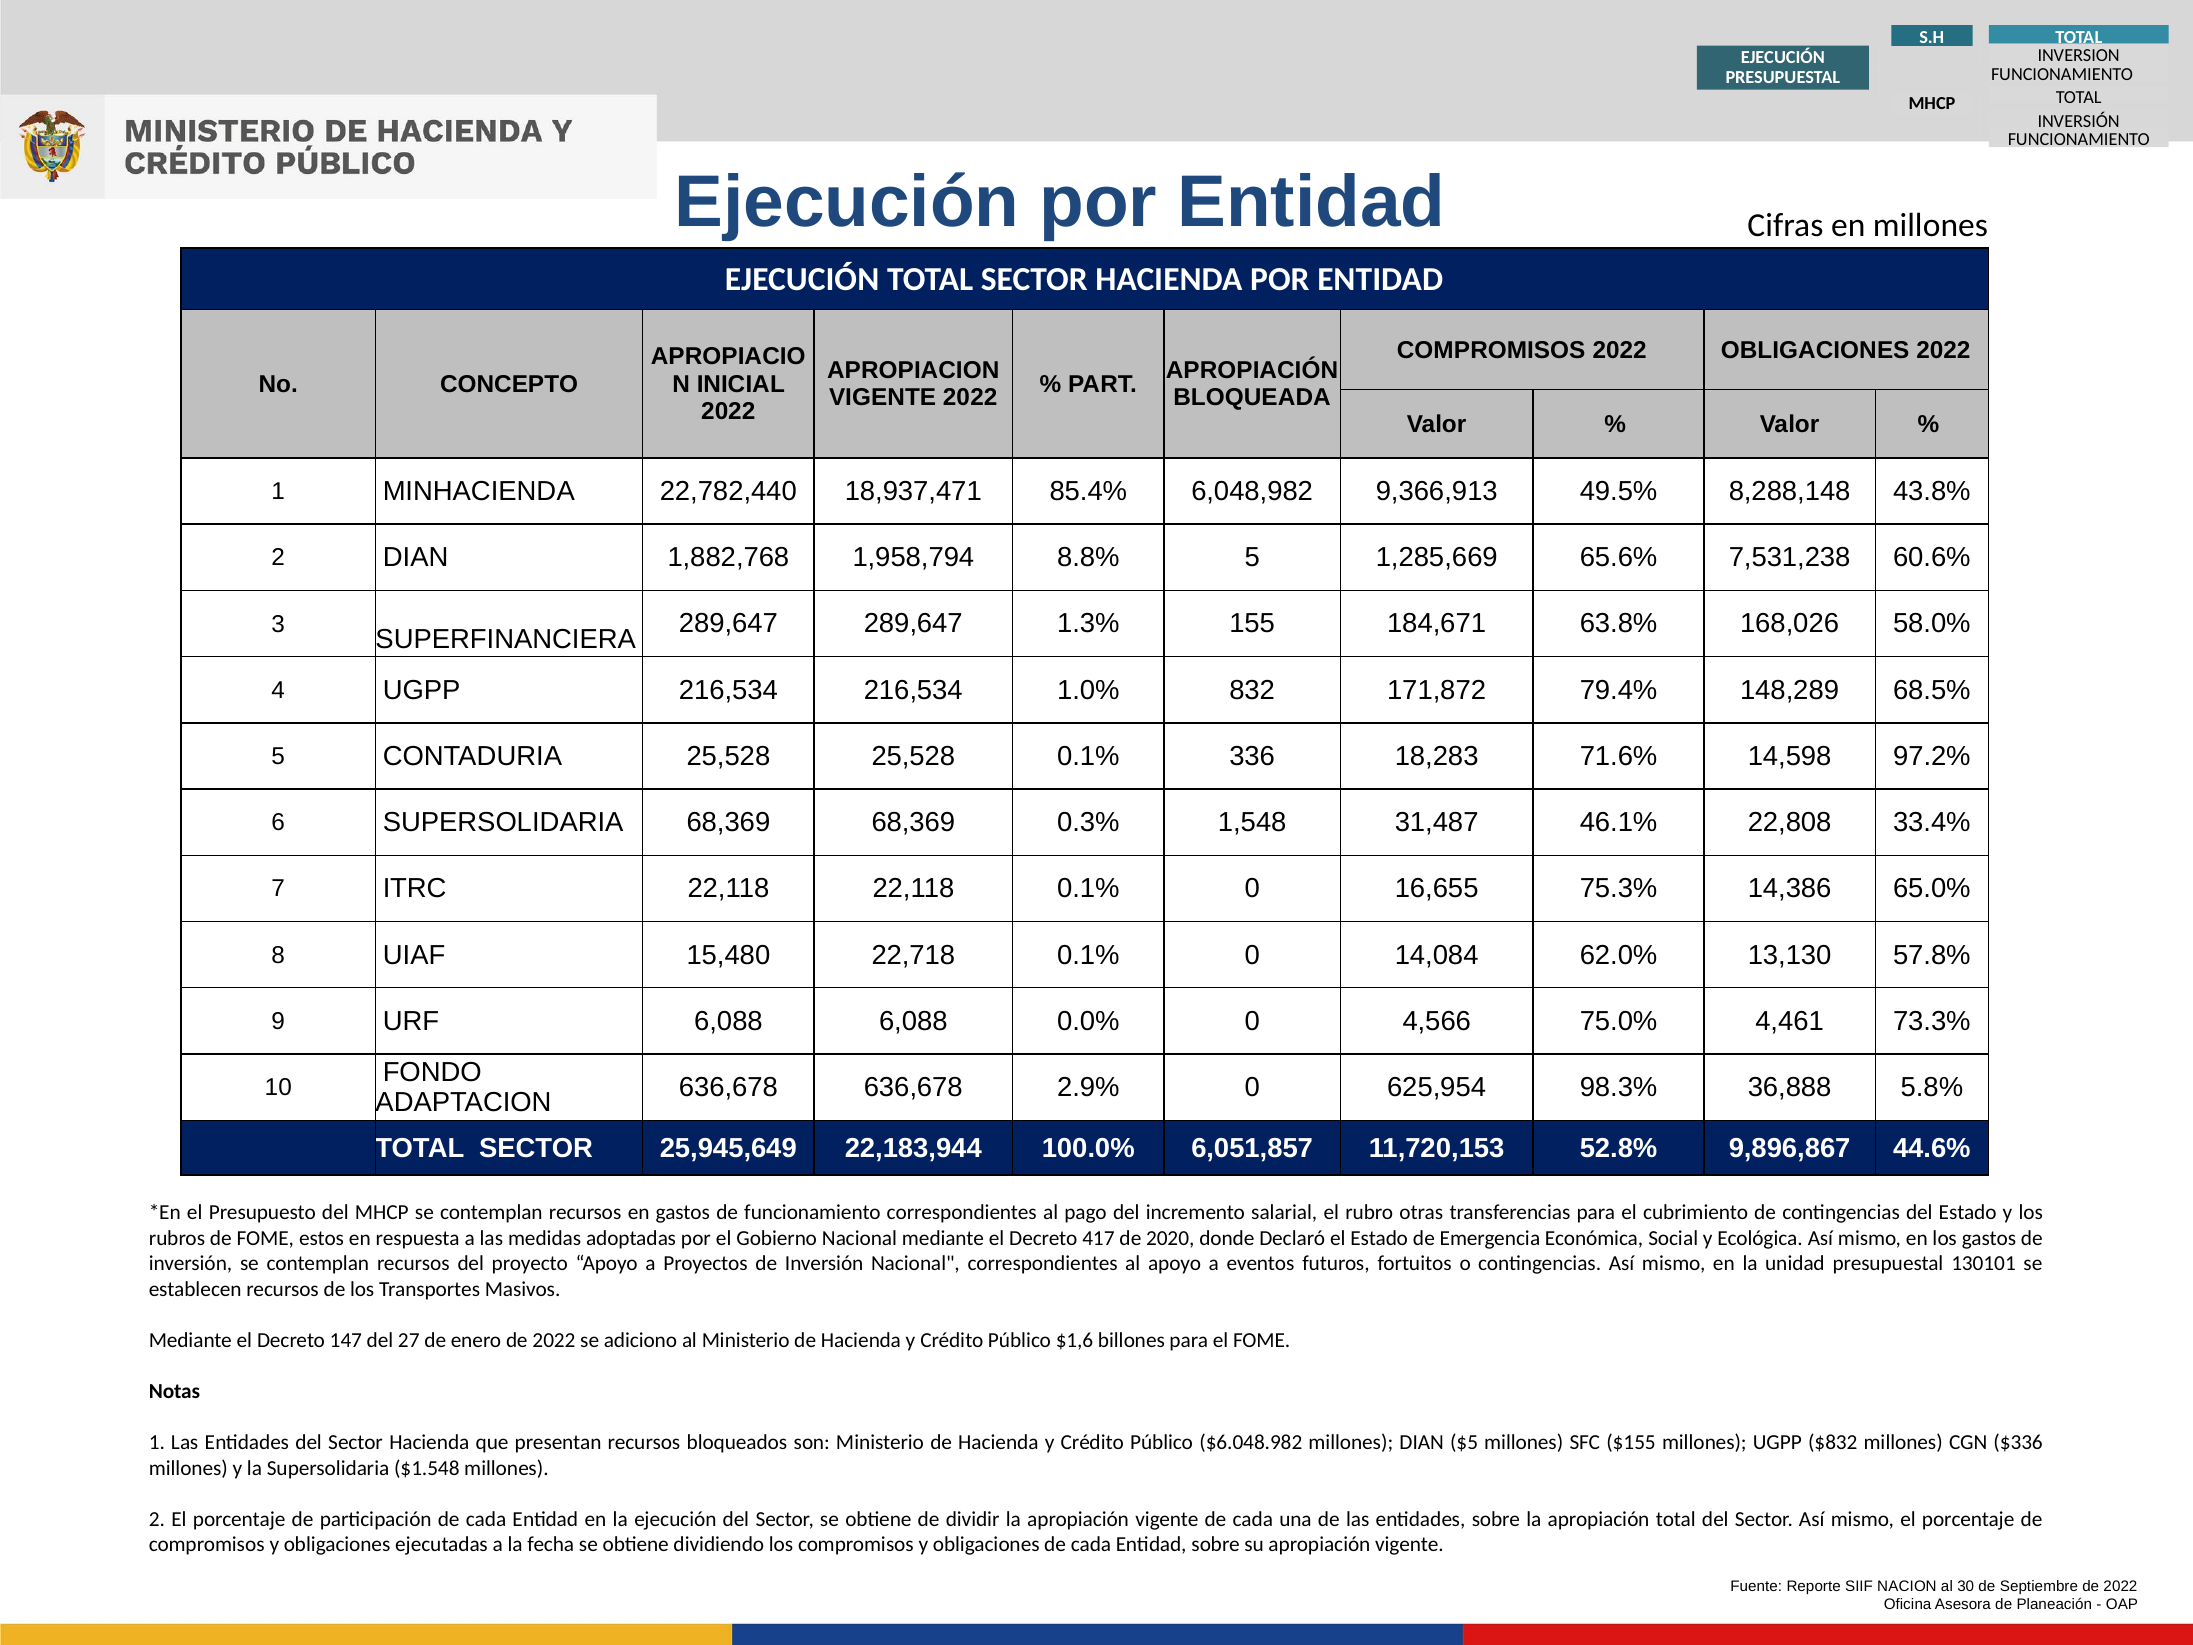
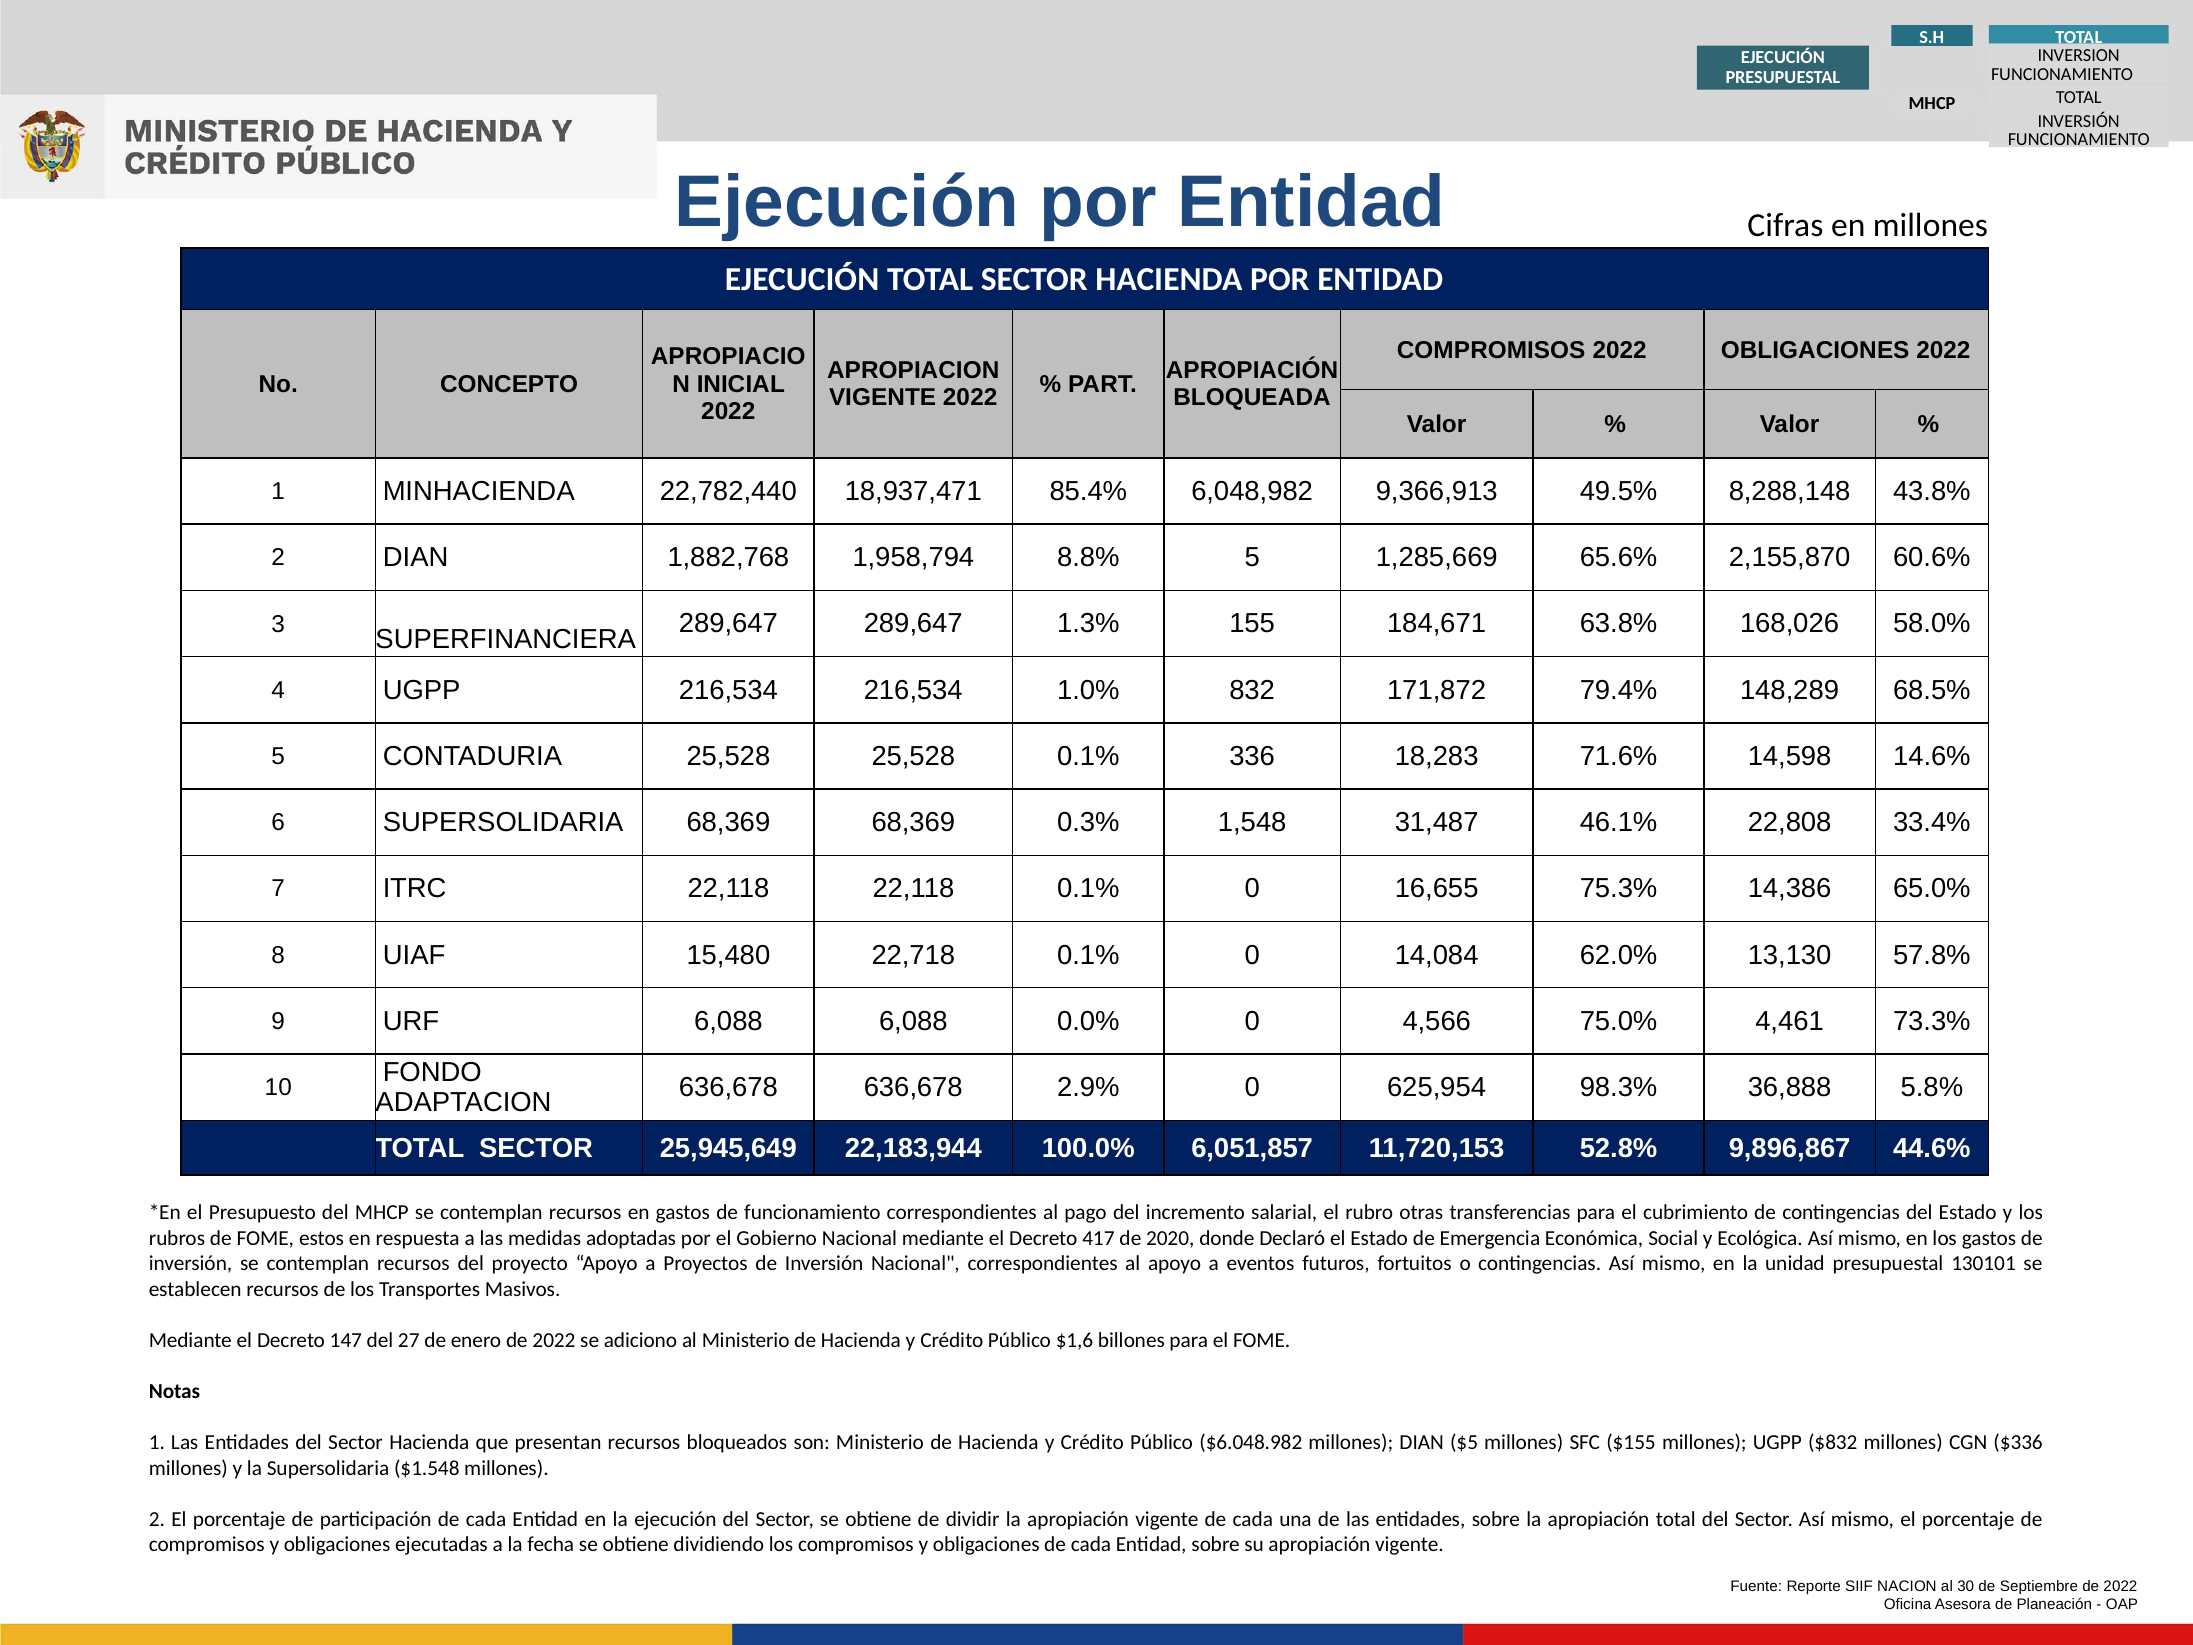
7,531,238: 7,531,238 -> 2,155,870
97.2%: 97.2% -> 14.6%
